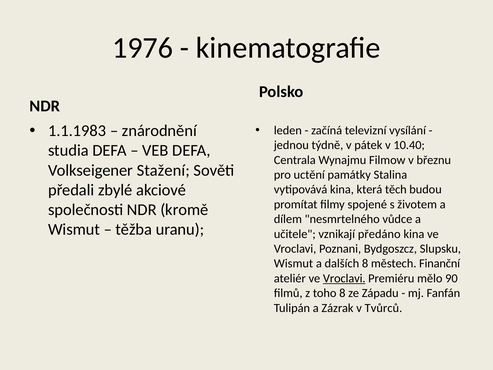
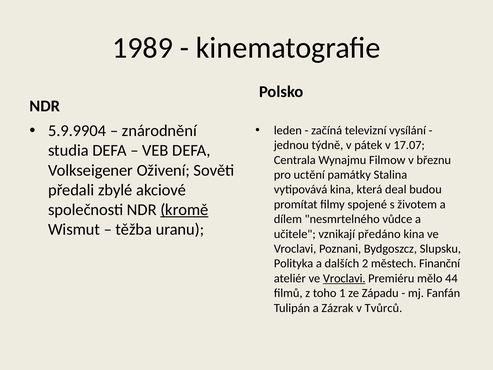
1976: 1976 -> 1989
1.1.1983: 1.1.1983 -> 5.9.9904
10.40: 10.40 -> 17.07
Stažení: Stažení -> Oživení
těch: těch -> deal
kromě underline: none -> present
Wismut at (293, 263): Wismut -> Polityka
dalších 8: 8 -> 2
90: 90 -> 44
toho 8: 8 -> 1
